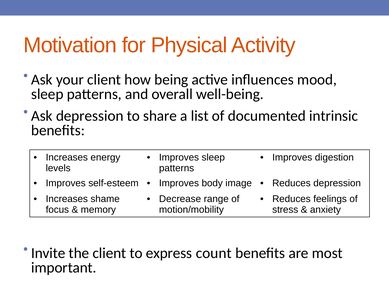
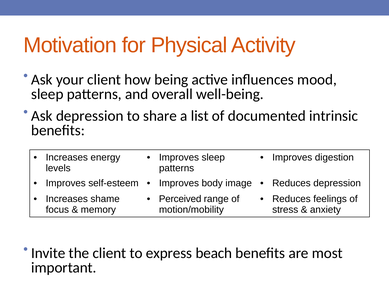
Decrease: Decrease -> Perceived
count: count -> beach
